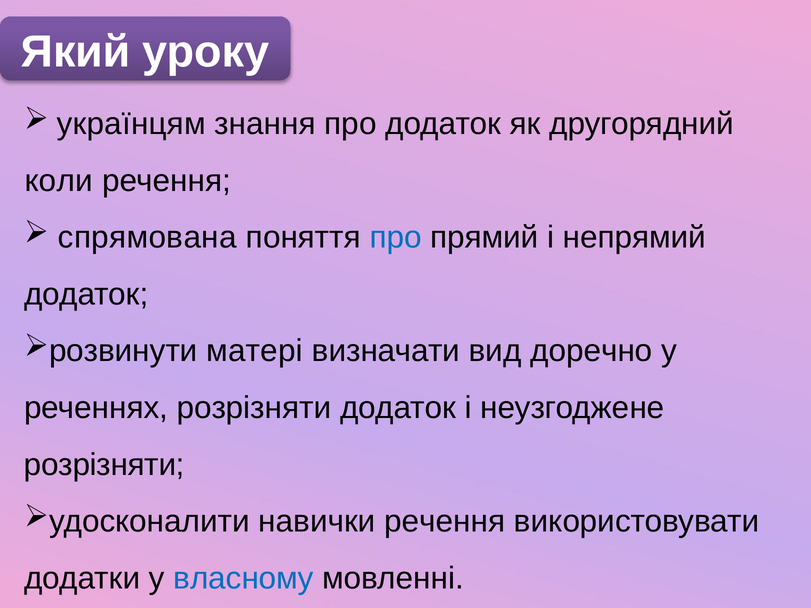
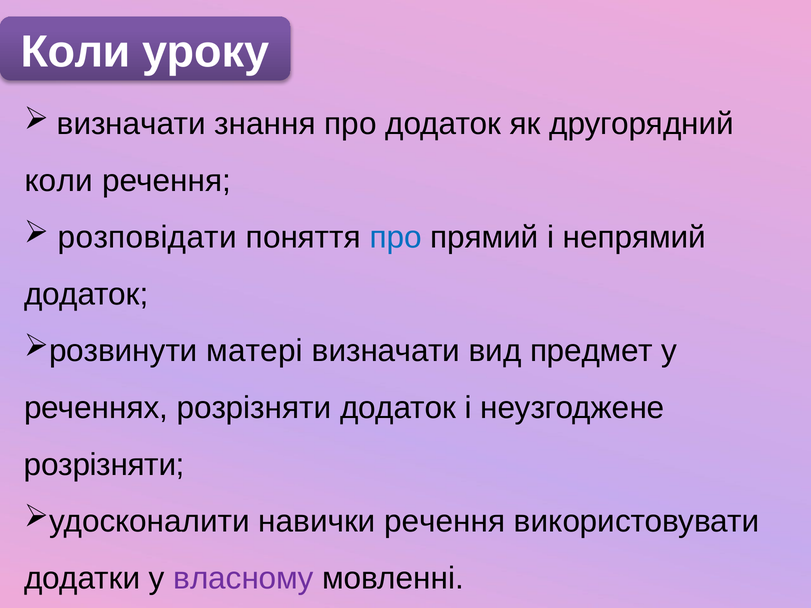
Який at (76, 52): Який -> Коли
українцям at (131, 124): українцям -> визначати
спрямована: спрямована -> розповідати
доречно: доречно -> предмет
власному colour: blue -> purple
